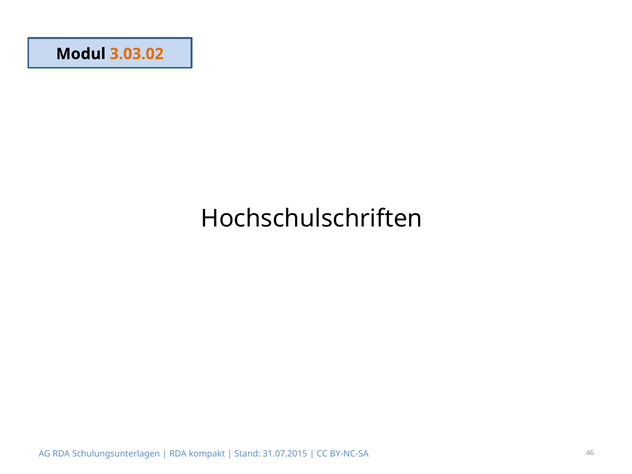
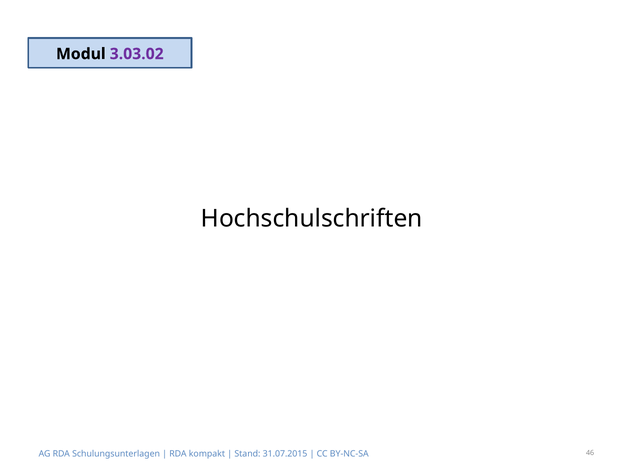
3.03.02 colour: orange -> purple
